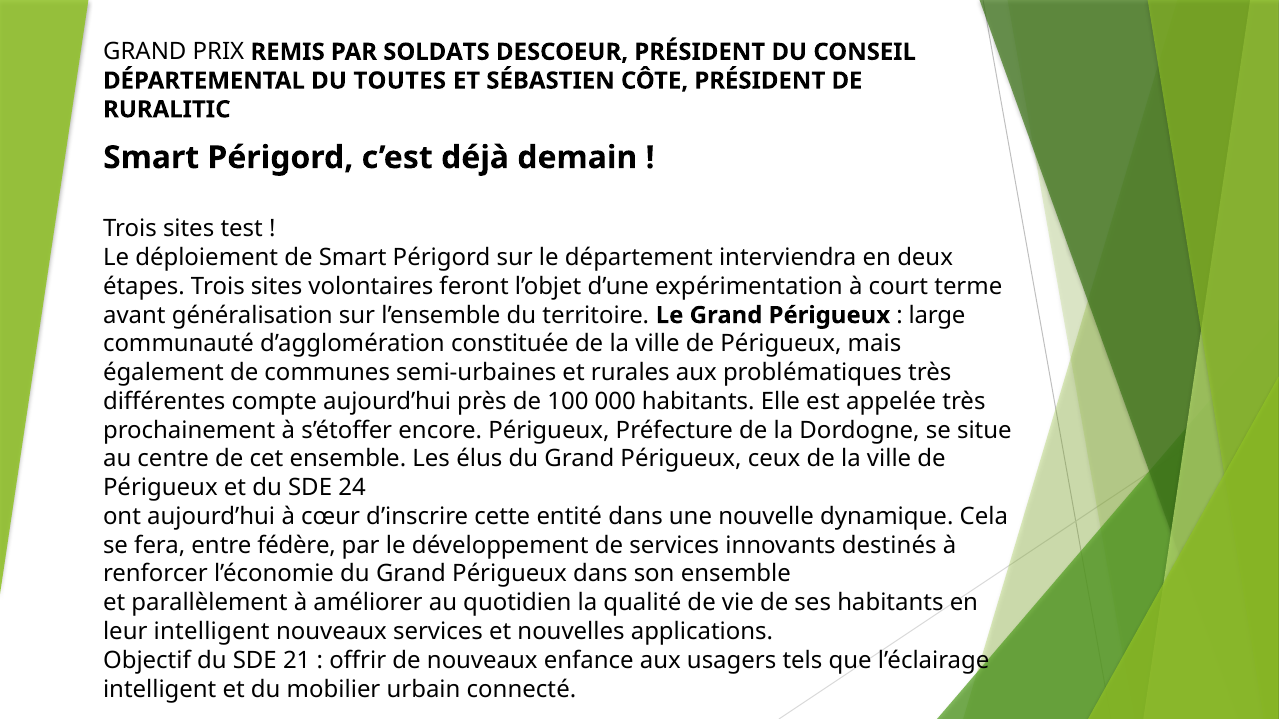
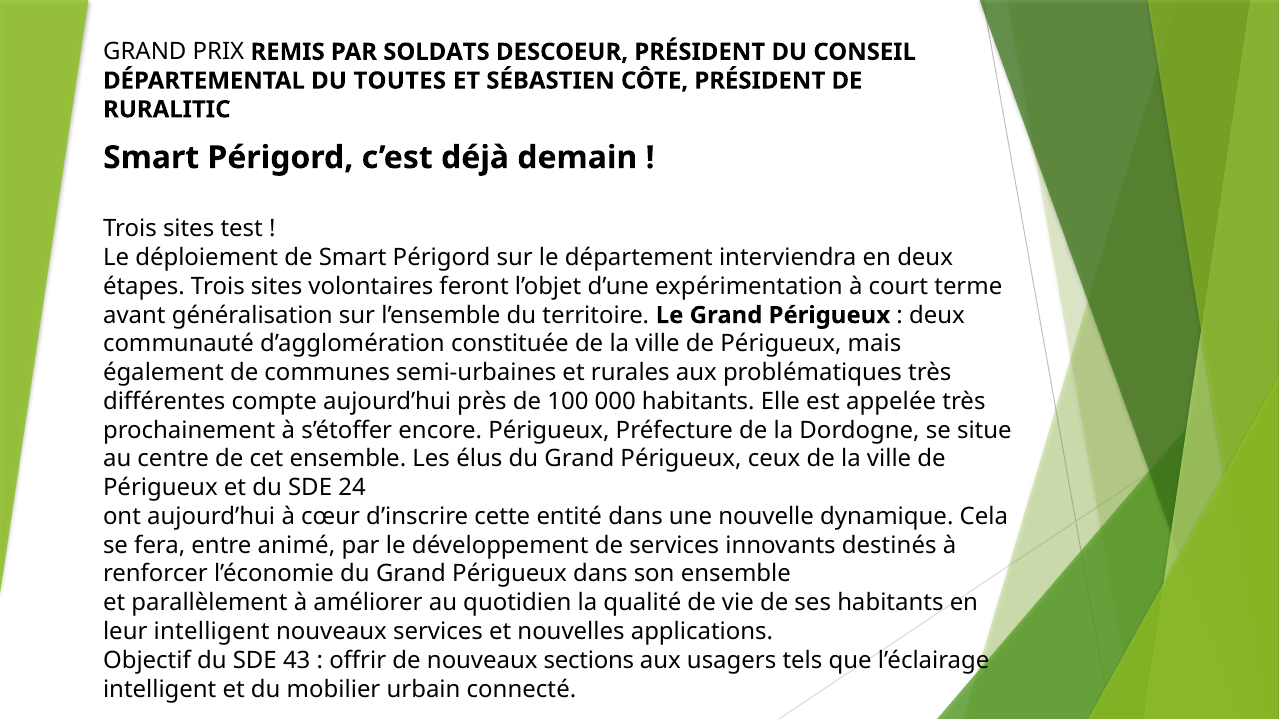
large at (937, 315): large -> deux
fédère: fédère -> animé
21: 21 -> 43
enfance: enfance -> sections
